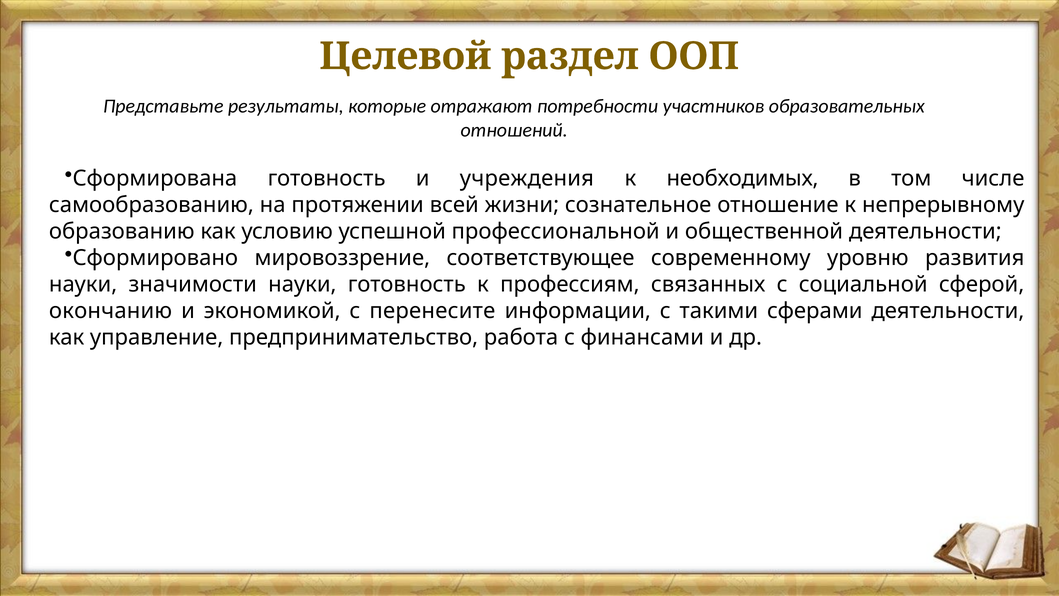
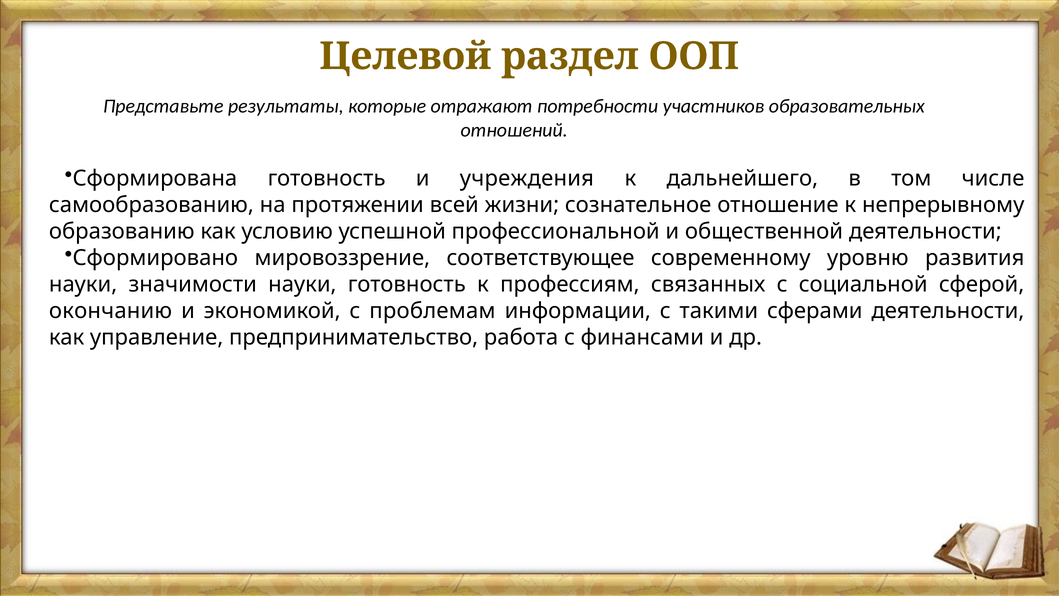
необходимых: необходимых -> дальнейшего
перенесите: перенесите -> проблемам
